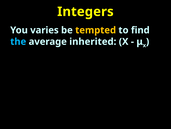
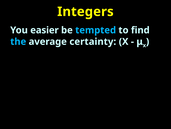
varies: varies -> easier
tempted colour: yellow -> light blue
inherited: inherited -> certainty
